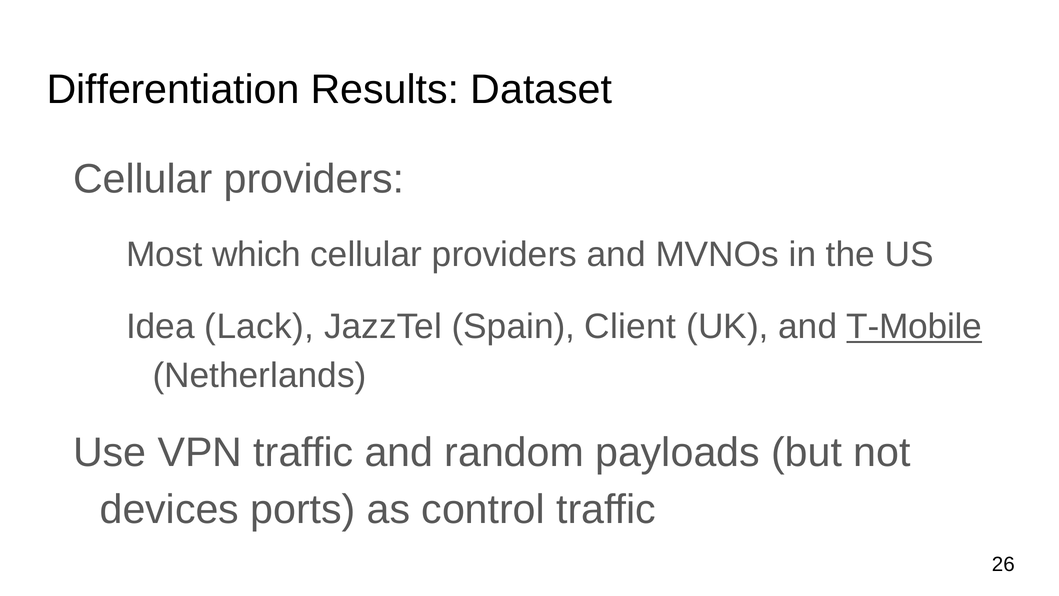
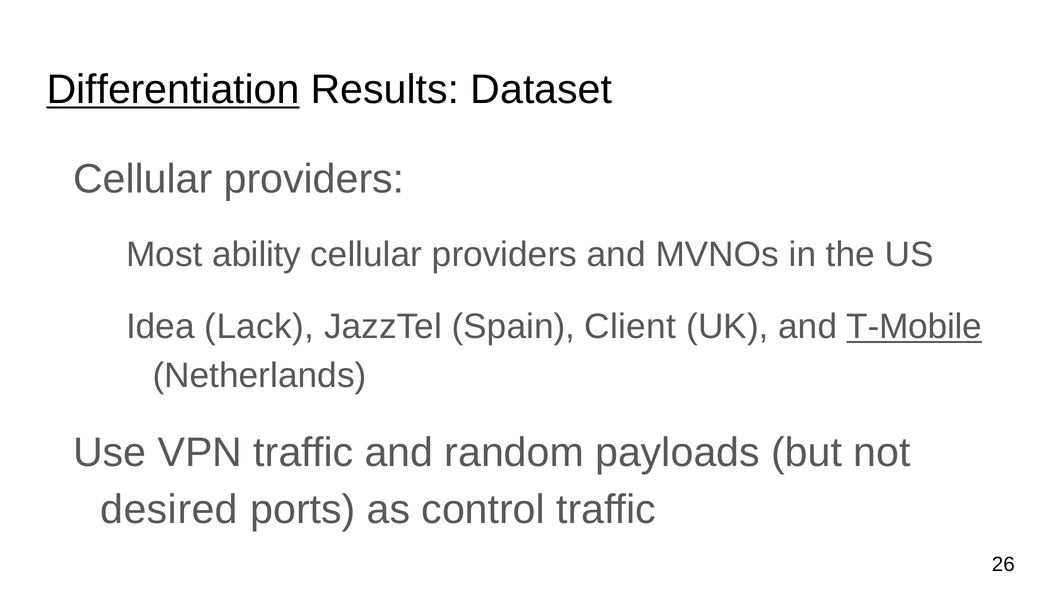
Differentiation underline: none -> present
which: which -> ability
devices: devices -> desired
